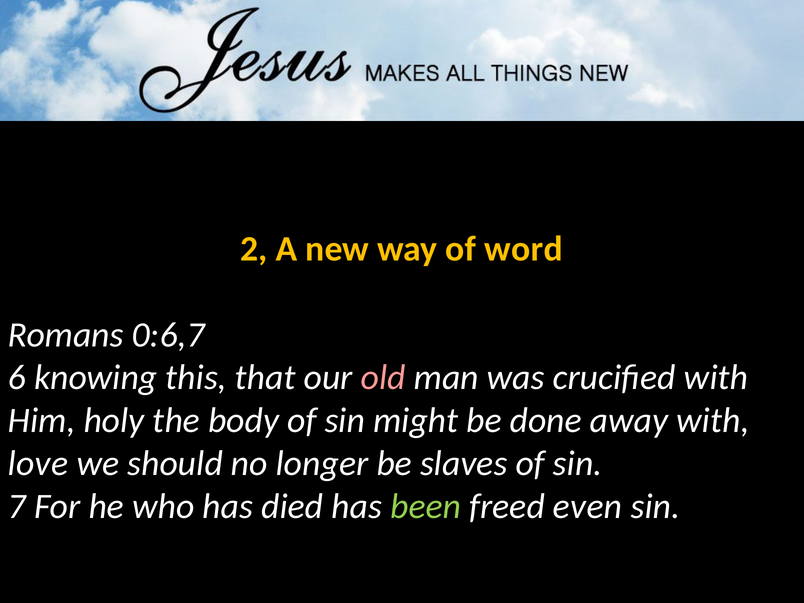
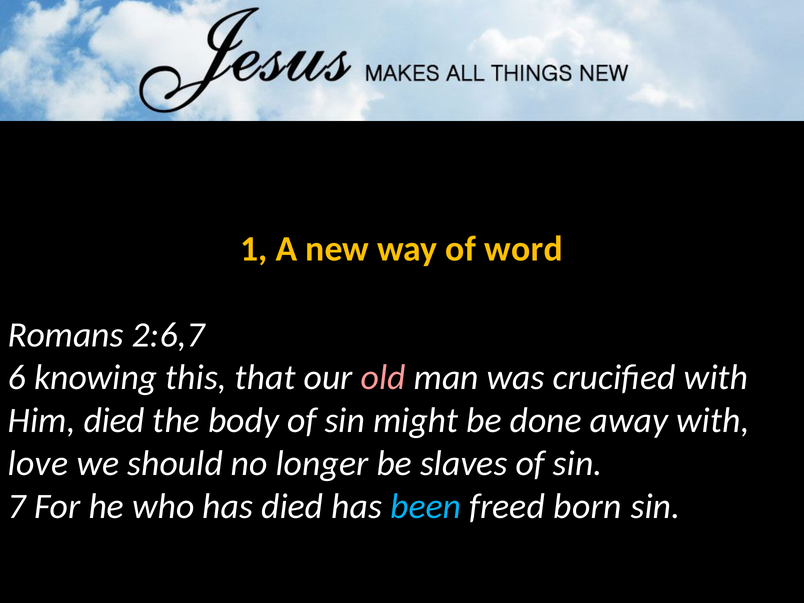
2: 2 -> 1
0:6,7: 0:6,7 -> 2:6,7
Him holy: holy -> died
been colour: light green -> light blue
even: even -> born
